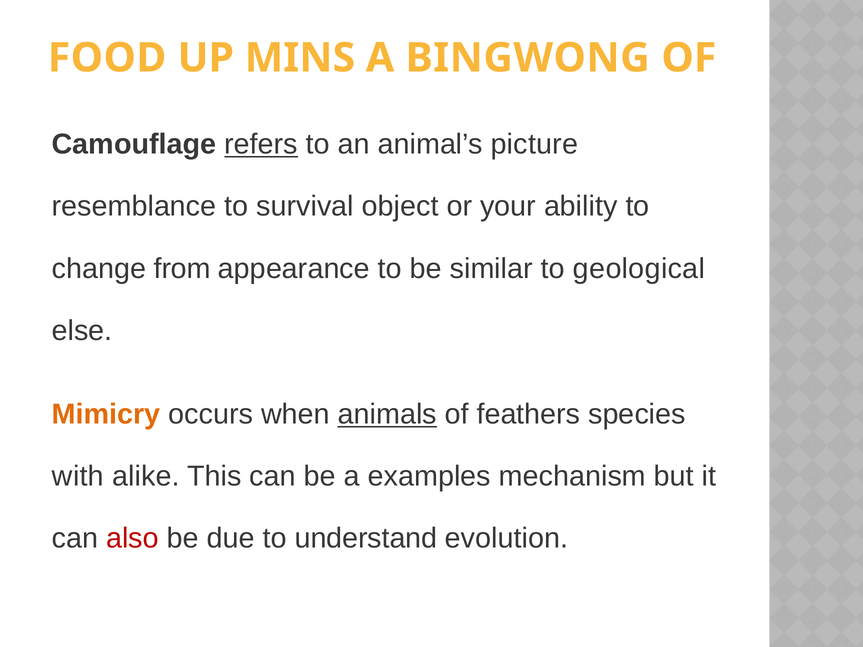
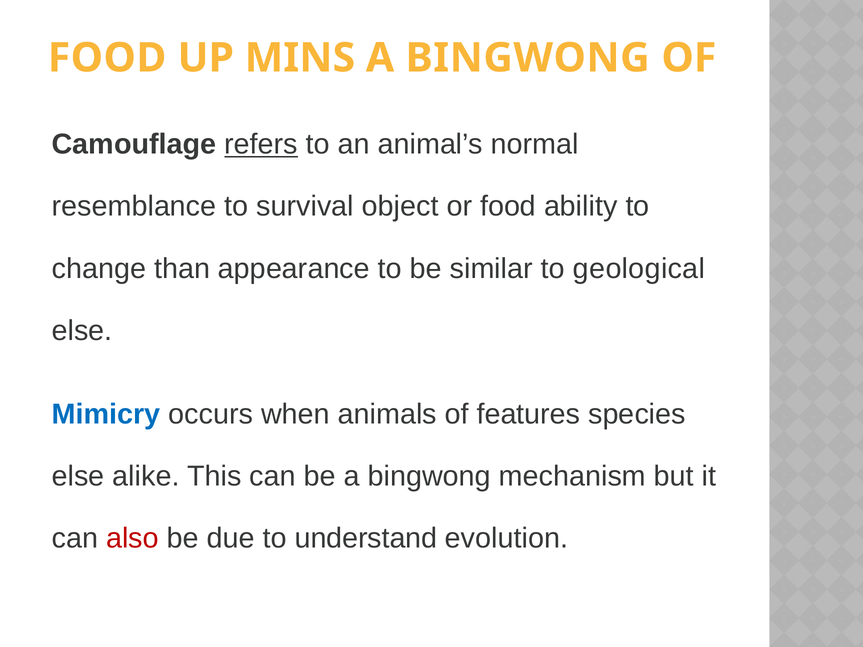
picture: picture -> normal
or your: your -> food
from: from -> than
Mimicry colour: orange -> blue
animals underline: present -> none
feathers: feathers -> features
with at (78, 477): with -> else
be a examples: examples -> bingwong
